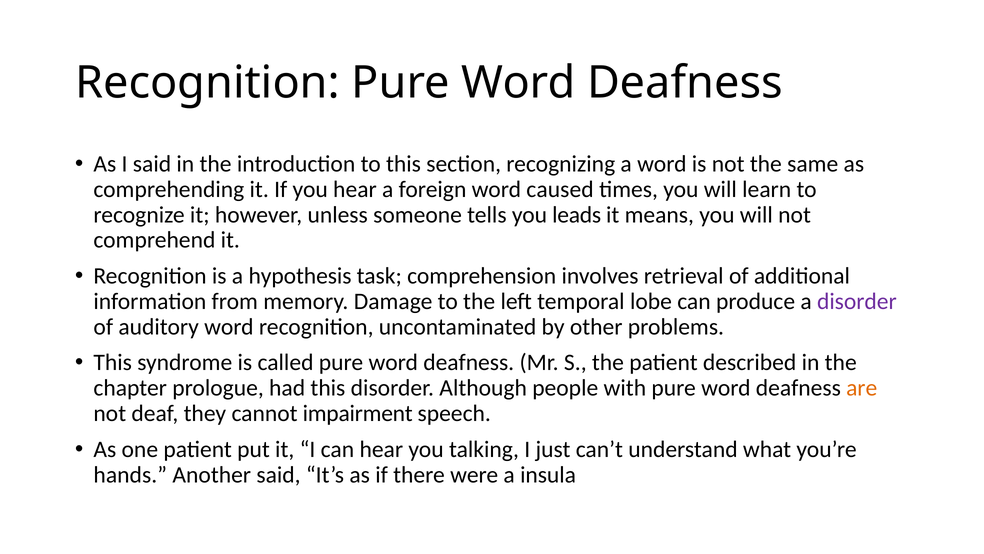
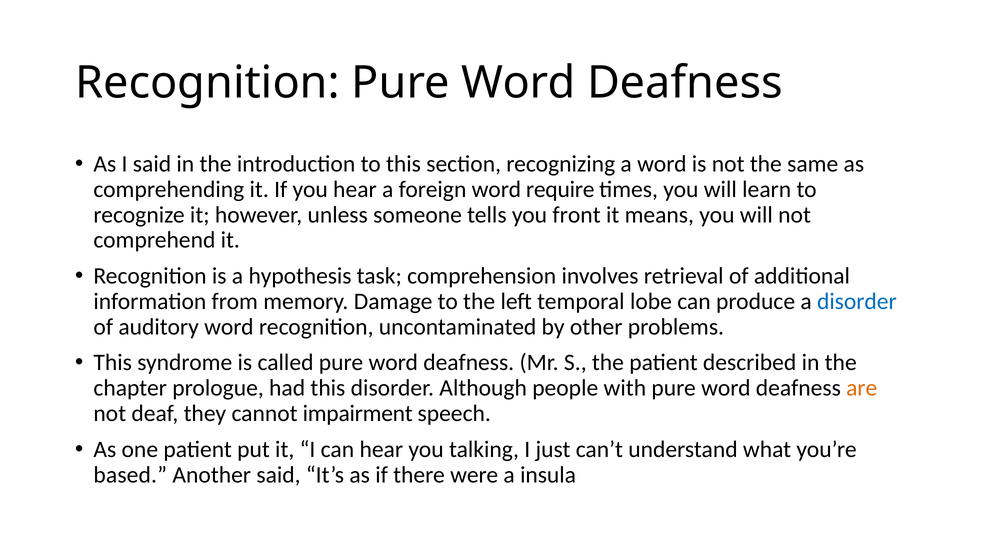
caused: caused -> require
leads: leads -> front
disorder at (857, 301) colour: purple -> blue
hands: hands -> based
